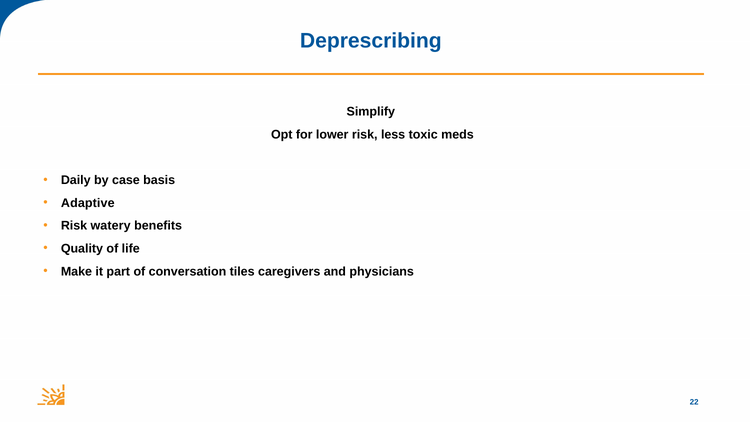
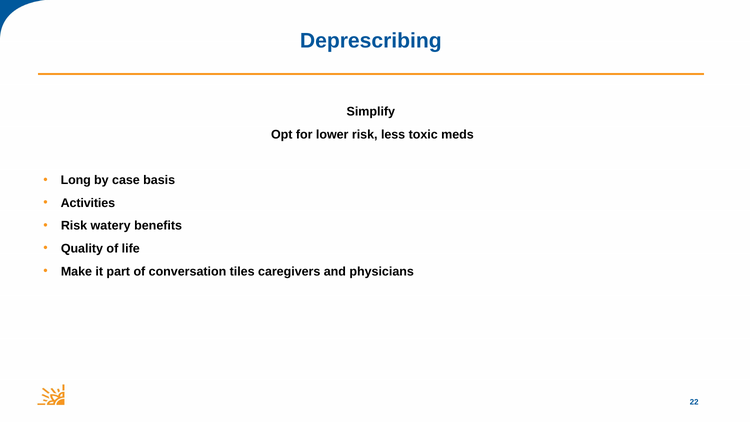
Daily: Daily -> Long
Adaptive: Adaptive -> Activities
